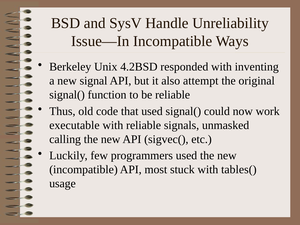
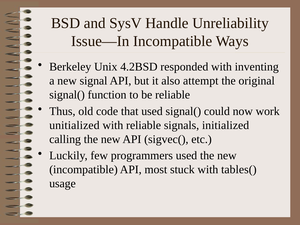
executable: executable -> unitialized
unmasked: unmasked -> initialized
